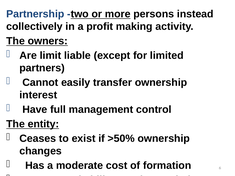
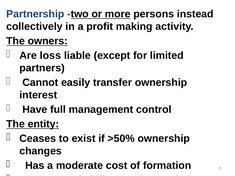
limit: limit -> loss
